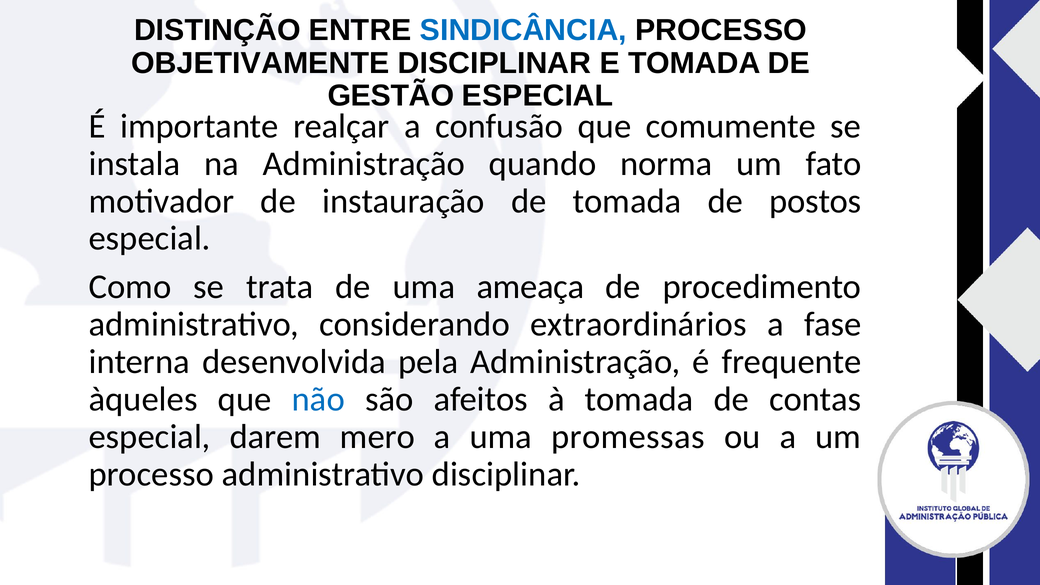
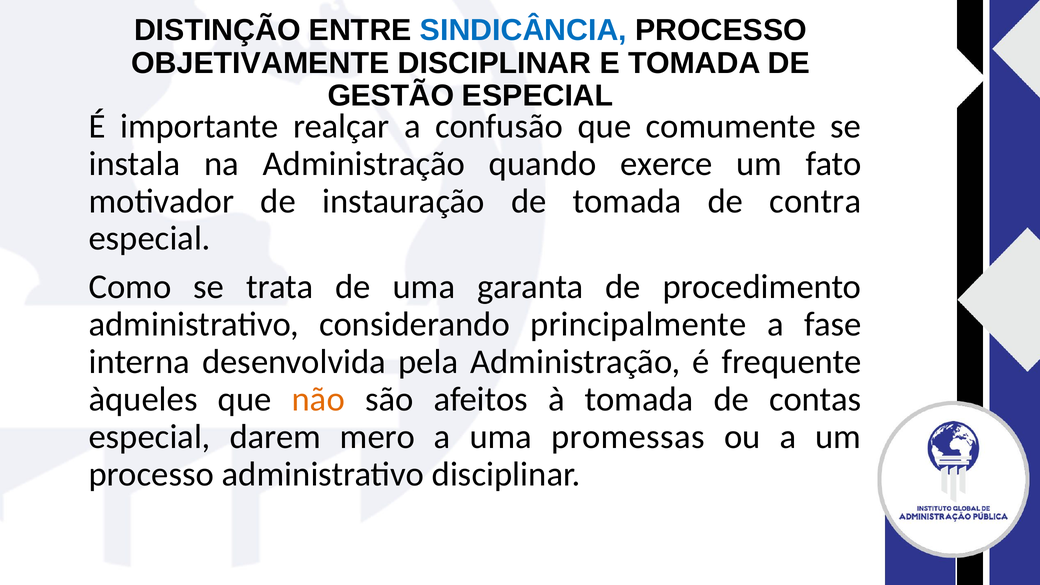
norma: norma -> exerce
postos: postos -> contra
ameaça: ameaça -> garanta
extraordinários: extraordinários -> principalmente
não colour: blue -> orange
